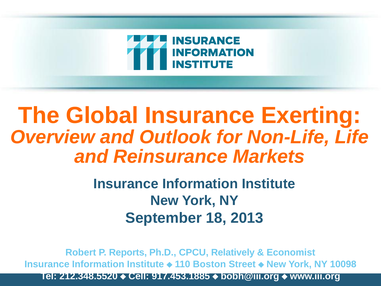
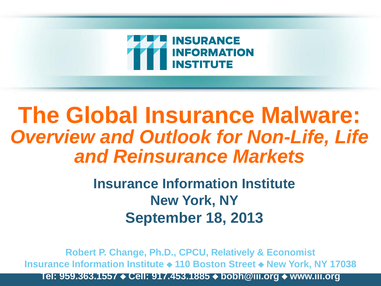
Exerting: Exerting -> Malware
Reports: Reports -> Change
10098: 10098 -> 17038
212.348.5520: 212.348.5520 -> 959.363.1557
